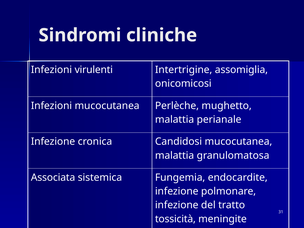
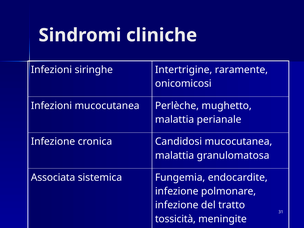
virulenti: virulenti -> siringhe
assomiglia: assomiglia -> raramente
